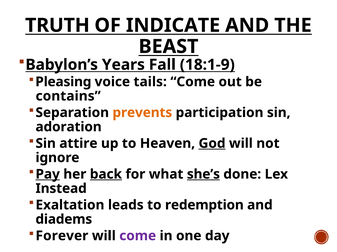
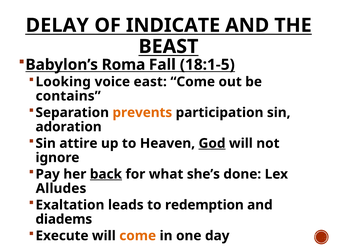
TRUTH: TRUTH -> DELAY
Years: Years -> Roma
18:1-9: 18:1-9 -> 18:1-5
Pleasing: Pleasing -> Looking
tails: tails -> east
Pay underline: present -> none
she’s underline: present -> none
Instead: Instead -> Alludes
Forever: Forever -> Execute
come at (138, 236) colour: purple -> orange
